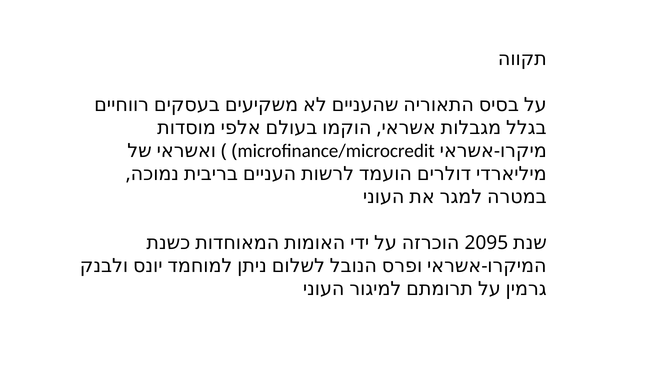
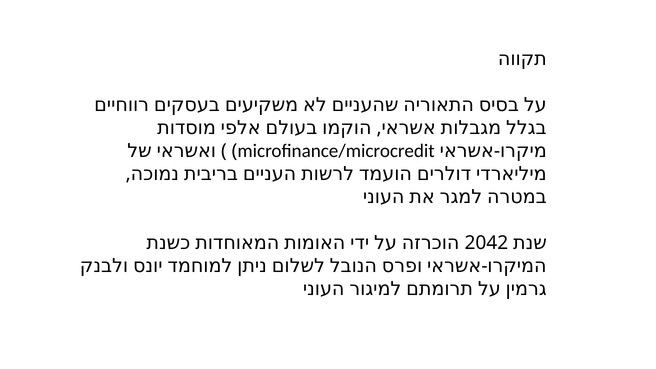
2095: 2095 -> 2042
